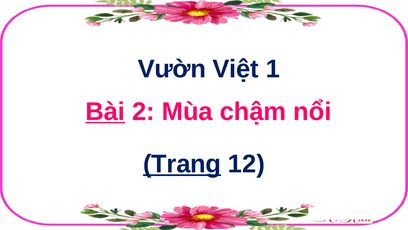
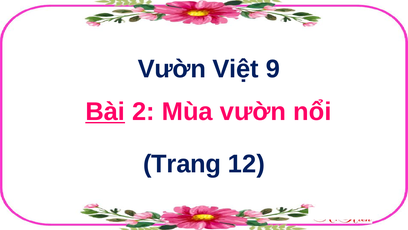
1: 1 -> 9
Mùa chậm: chậm -> vườn
Trang underline: present -> none
